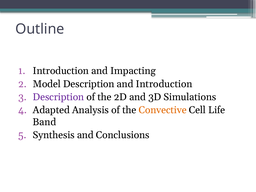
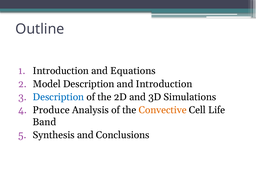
Impacting: Impacting -> Equations
Description at (58, 97) colour: purple -> blue
Adapted: Adapted -> Produce
